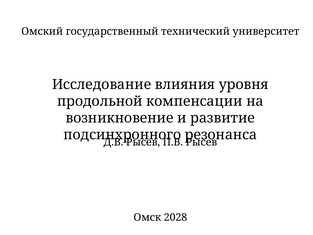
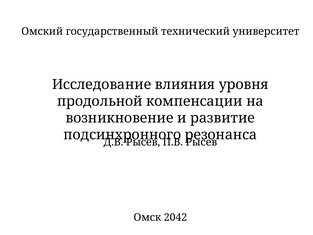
2028: 2028 -> 2042
